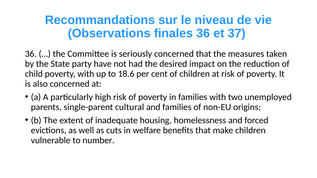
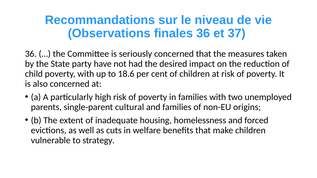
number: number -> strategy
